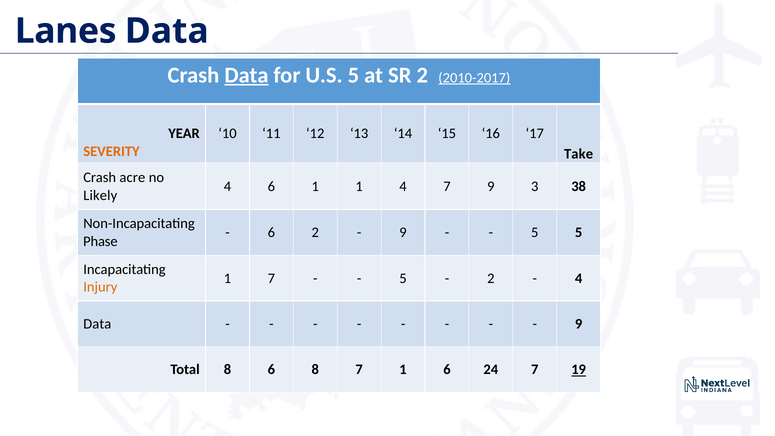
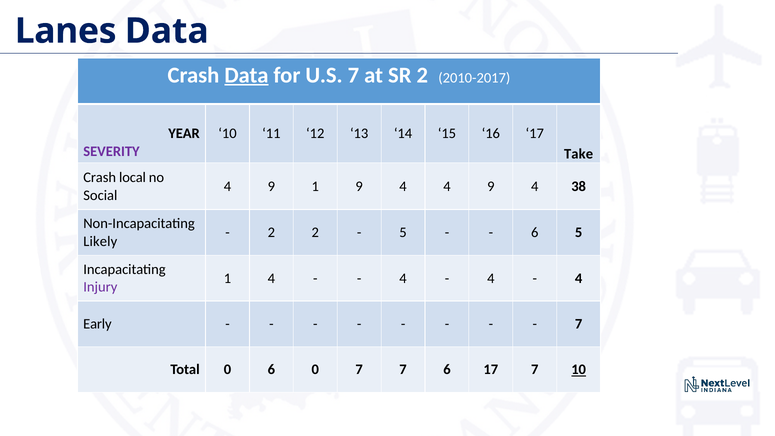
U.S 5: 5 -> 7
2010-2017 underline: present -> none
SEVERITY colour: orange -> purple
acre: acre -> local
6 at (271, 186): 6 -> 9
1 1: 1 -> 9
4 7: 7 -> 4
3 at (535, 186): 3 -> 4
Likely: Likely -> Social
6 at (271, 233): 6 -> 2
9 at (403, 233): 9 -> 5
5 at (535, 233): 5 -> 6
Phase: Phase -> Likely
1 7: 7 -> 4
5 at (403, 278): 5 -> 4
2 at (491, 278): 2 -> 4
Injury colour: orange -> purple
Data at (97, 324): Data -> Early
9 at (579, 324): 9 -> 7
Total 8: 8 -> 0
6 8: 8 -> 0
7 1: 1 -> 7
6 24: 24 -> 17
7 19: 19 -> 10
